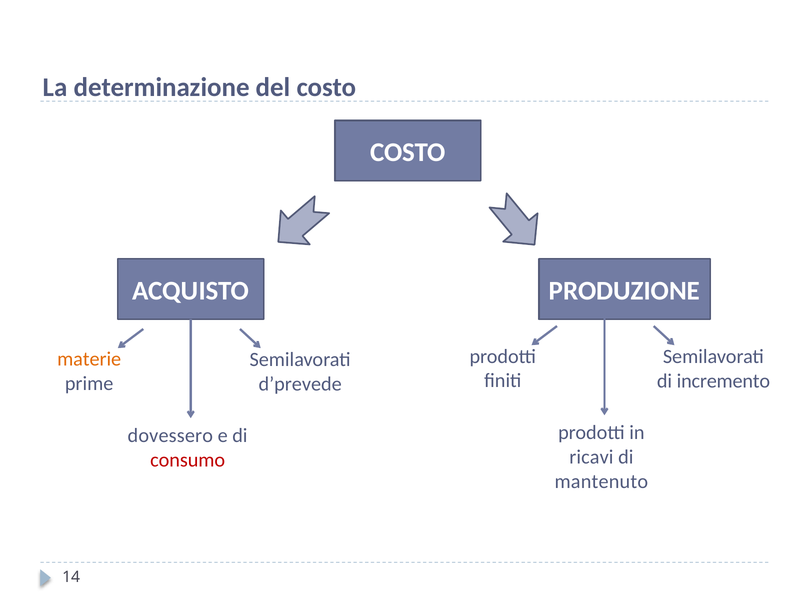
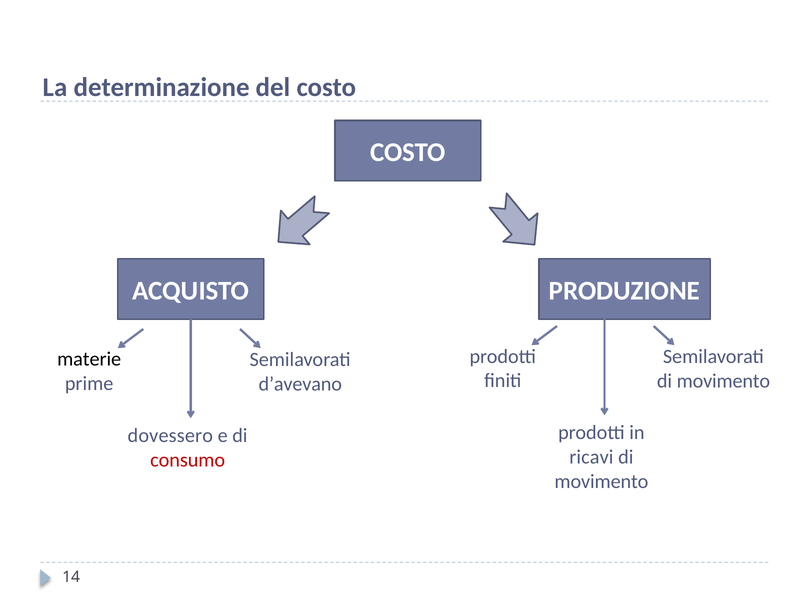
materie colour: orange -> black
incremento at (723, 381): incremento -> movimento
d’prevede: d’prevede -> d’avevano
mantenuto at (601, 481): mantenuto -> movimento
